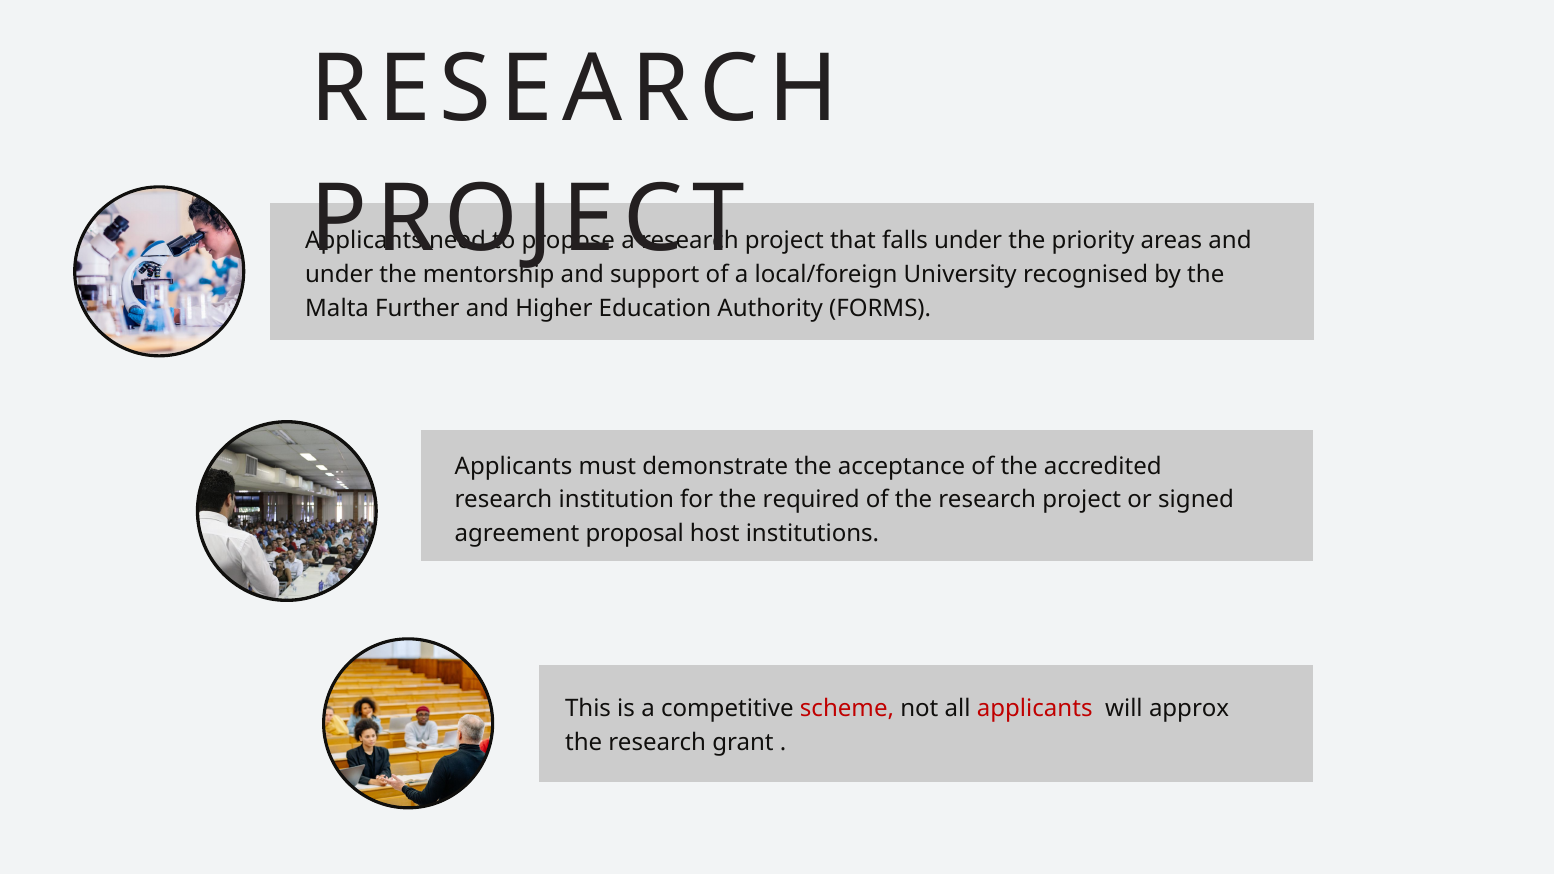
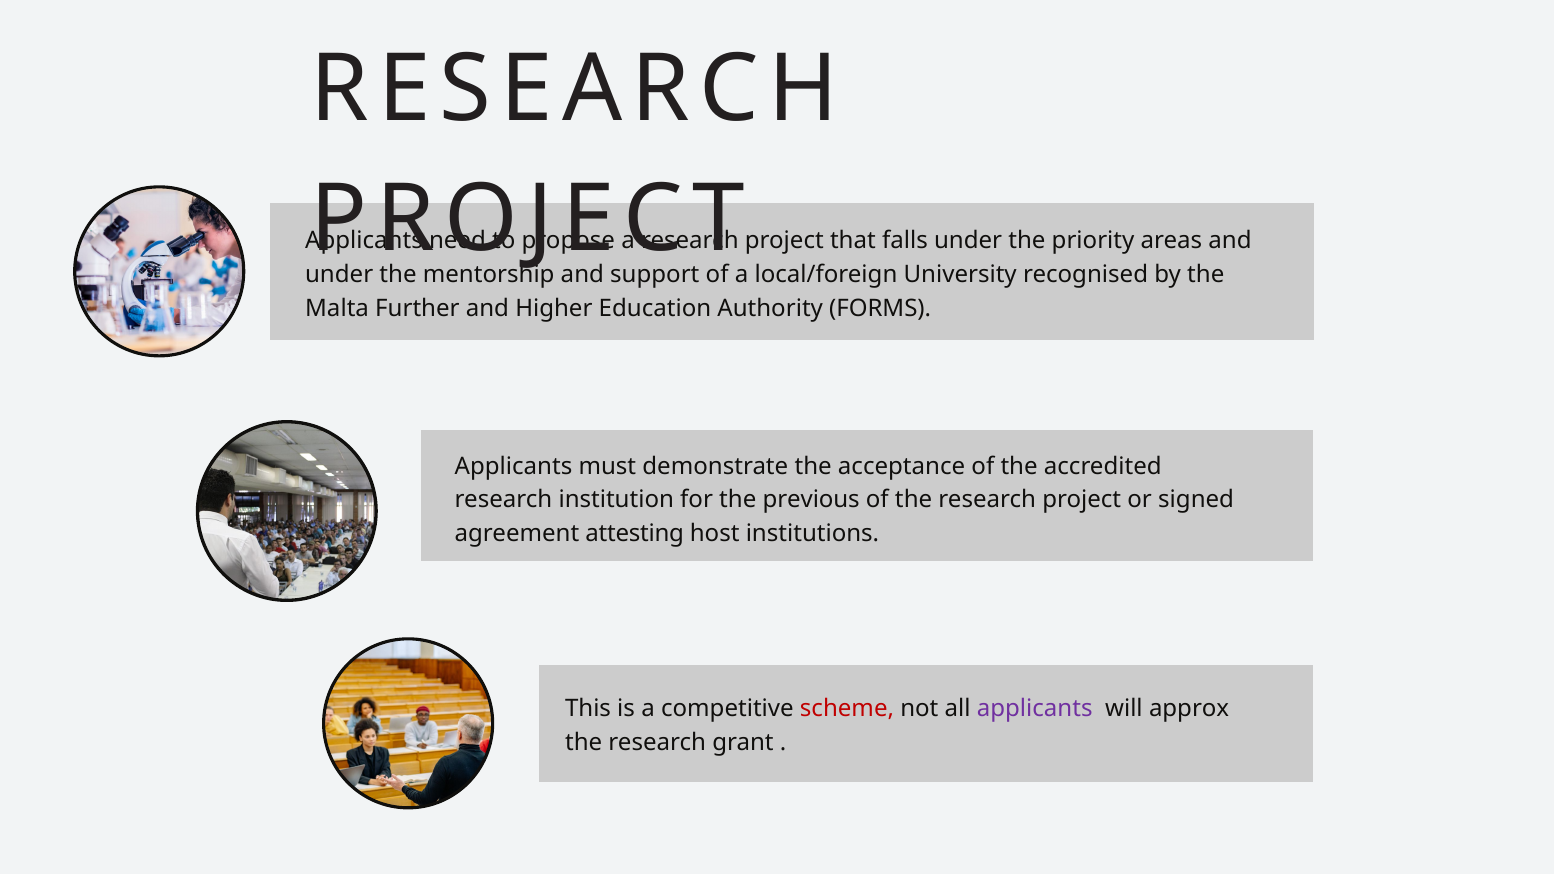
required: required -> previous
proposal: proposal -> attesting
applicants at (1035, 709) colour: red -> purple
